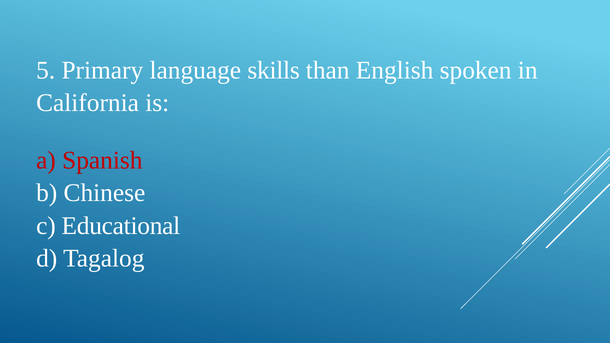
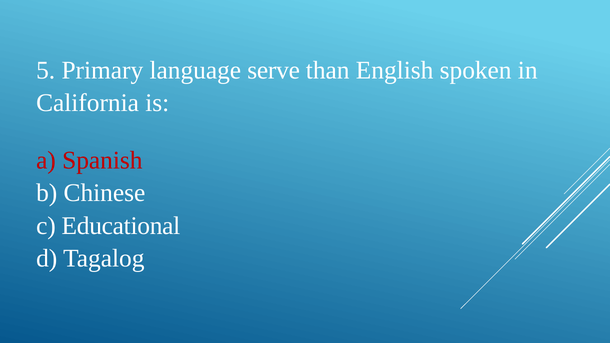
skills: skills -> serve
